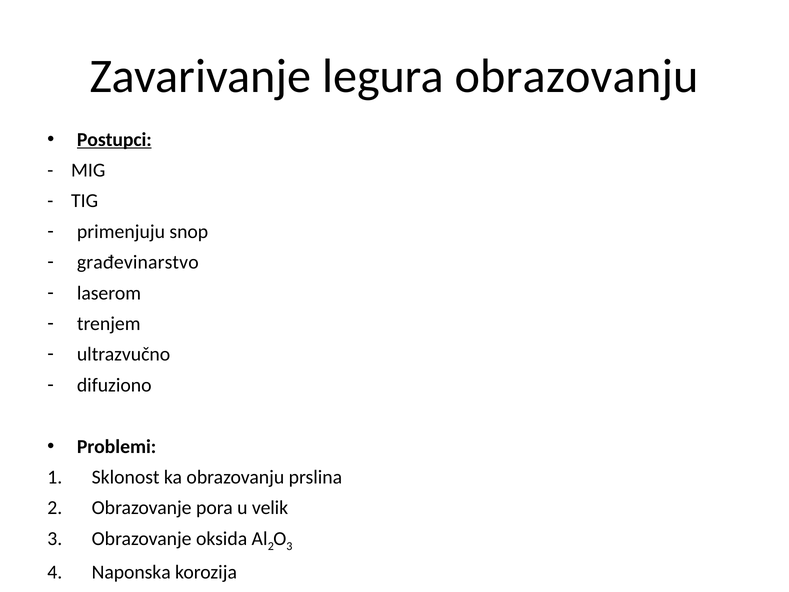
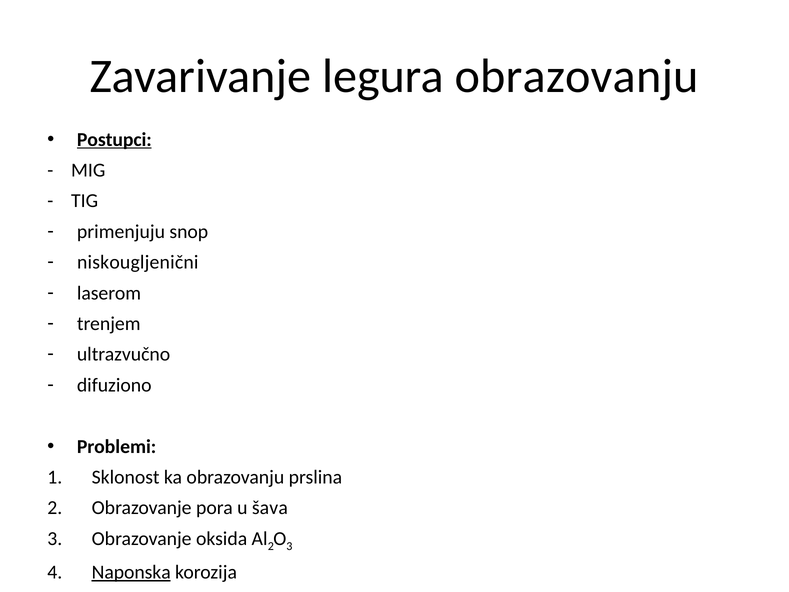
građevinarstvo: građevinarstvo -> niskougljenični
velik: velik -> šava
Naponska underline: none -> present
